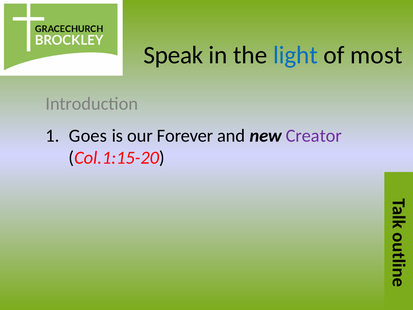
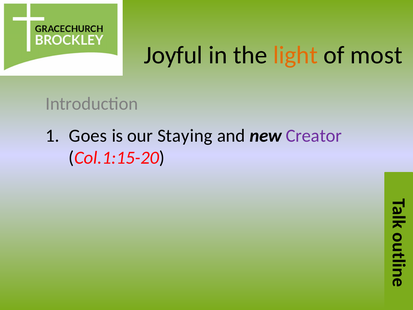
Speak: Speak -> Joyful
light colour: blue -> orange
Forever: Forever -> Staying
